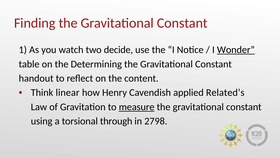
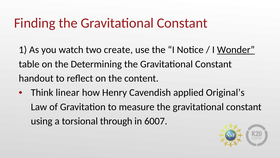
decide: decide -> create
Related’s: Related’s -> Original’s
measure underline: present -> none
2798: 2798 -> 6007
